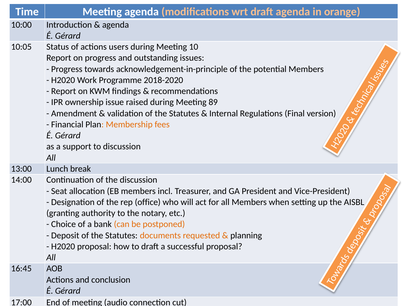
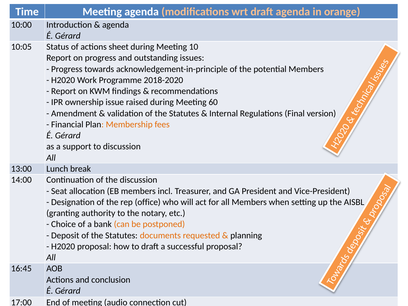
users: users -> sheet
89: 89 -> 60
